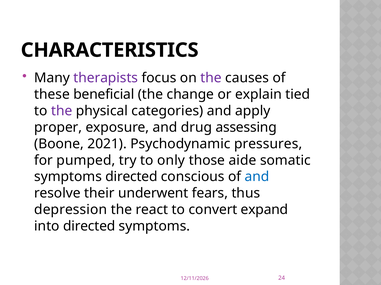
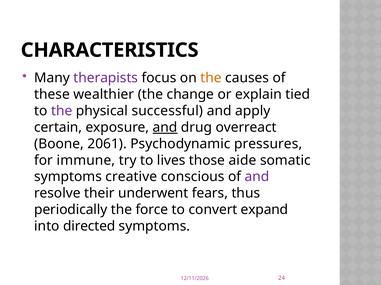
the at (211, 78) colour: purple -> orange
beneficial: beneficial -> wealthier
categories: categories -> successful
proper: proper -> certain
and at (165, 128) underline: none -> present
assessing: assessing -> overreact
2021: 2021 -> 2061
pumped: pumped -> immune
only: only -> lives
symptoms directed: directed -> creative
and at (257, 177) colour: blue -> purple
depression: depression -> periodically
react: react -> force
